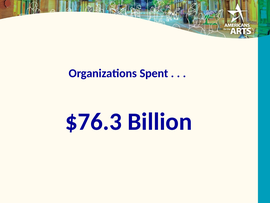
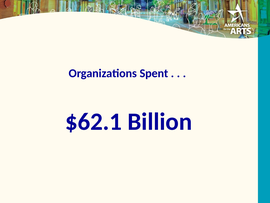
$76.3: $76.3 -> $62.1
